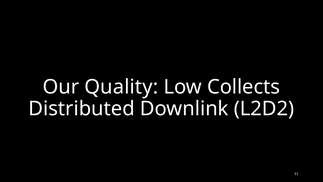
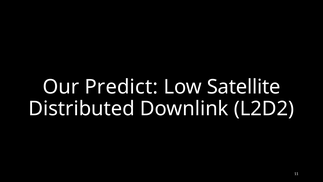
Quality: Quality -> Predict
Collects: Collects -> Satellite
